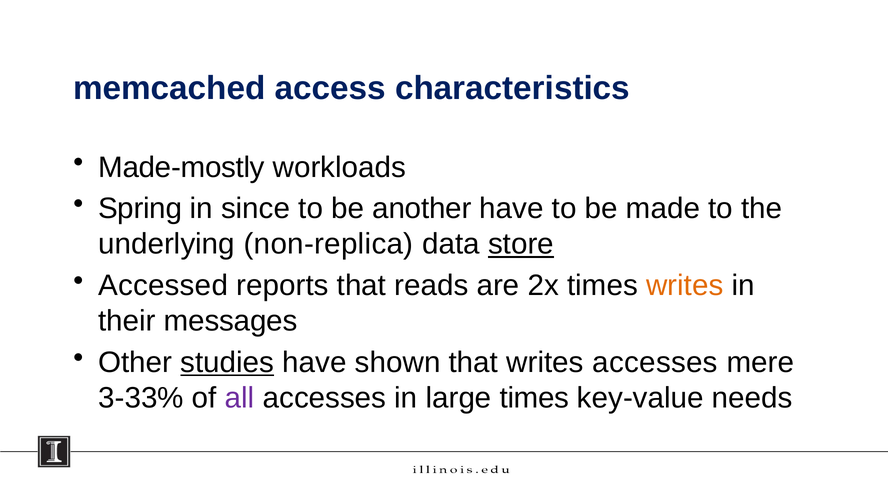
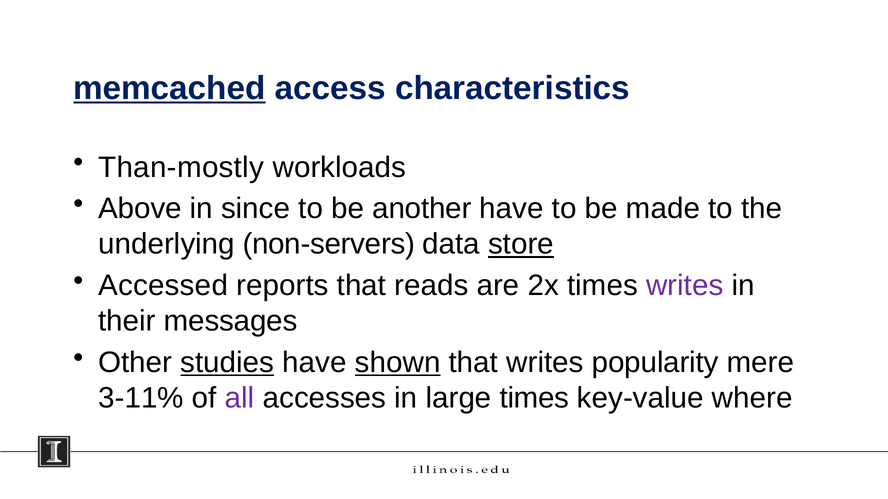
memcached underline: none -> present
Made-mostly: Made-mostly -> Than-mostly
Spring: Spring -> Above
non-replica: non-replica -> non-servers
writes at (685, 286) colour: orange -> purple
shown underline: none -> present
writes accesses: accesses -> popularity
3-33%: 3-33% -> 3-11%
needs: needs -> where
